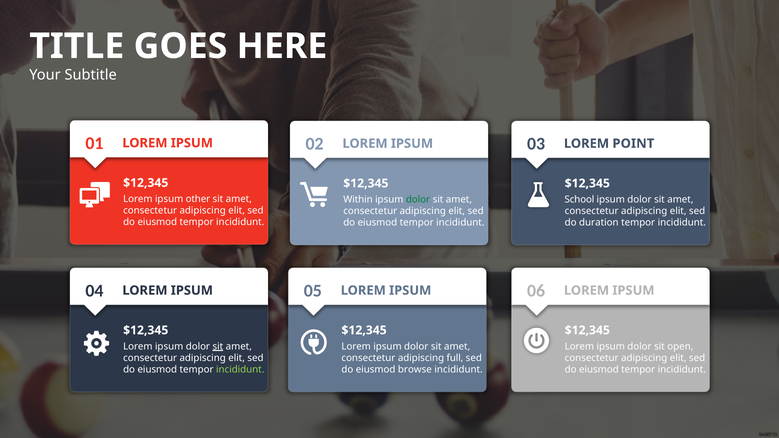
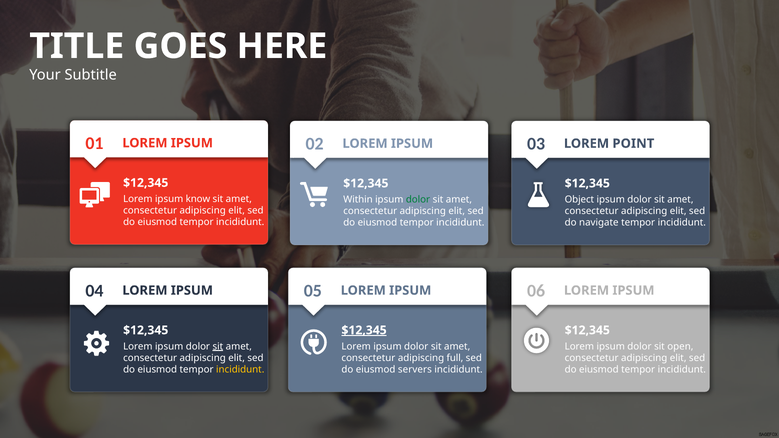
other: other -> know
School: School -> Object
duration: duration -> navigate
$12,345 at (364, 330) underline: none -> present
incididunt at (240, 370) colour: light green -> yellow
browse: browse -> servers
